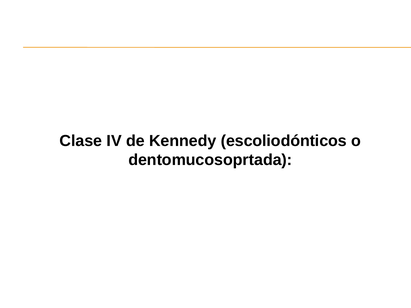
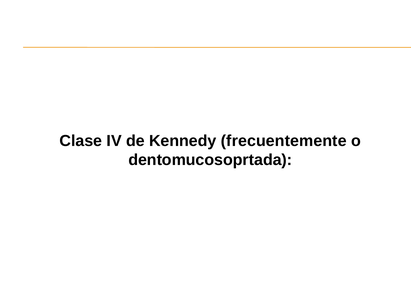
escoliodónticos: escoliodónticos -> frecuentemente
